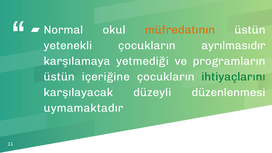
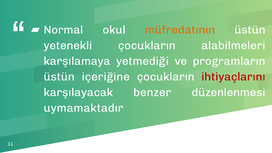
ayrılmasıdır: ayrılmasıdır -> alabilmeleri
ihtiyaçlarını colour: green -> red
düzeyli: düzeyli -> benzer
